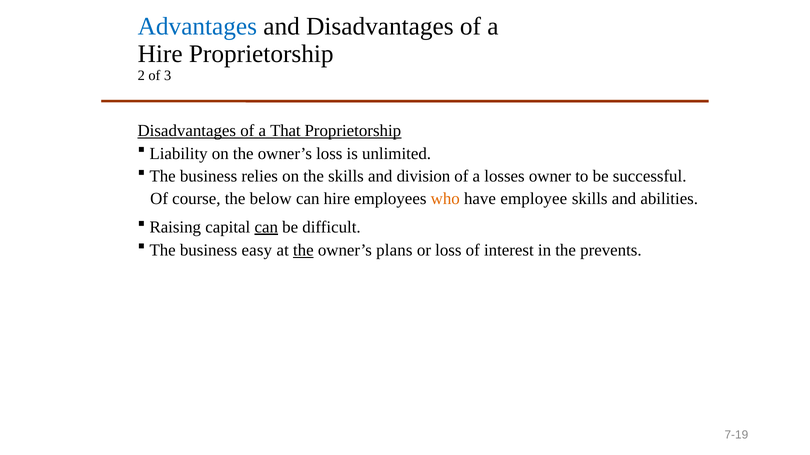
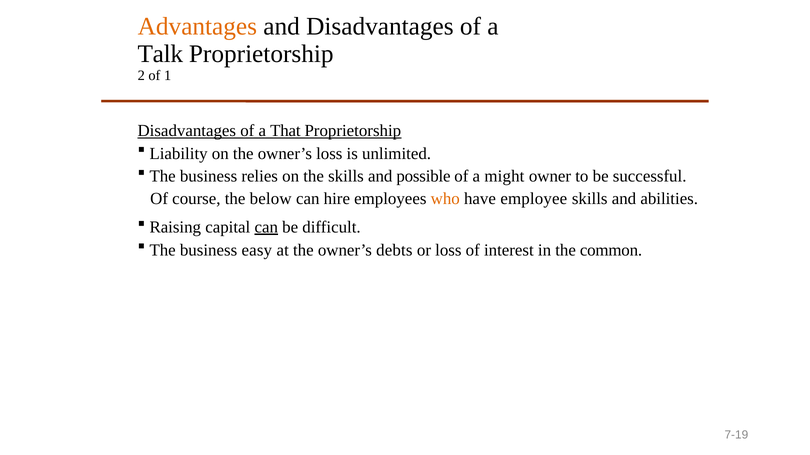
Advantages colour: blue -> orange
Hire at (160, 54): Hire -> Talk
3: 3 -> 1
division: division -> possible
losses: losses -> might
the at (303, 250) underline: present -> none
plans: plans -> debts
prevents: prevents -> common
